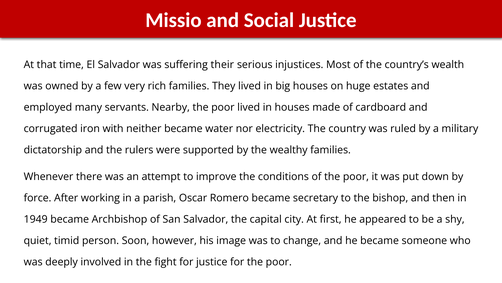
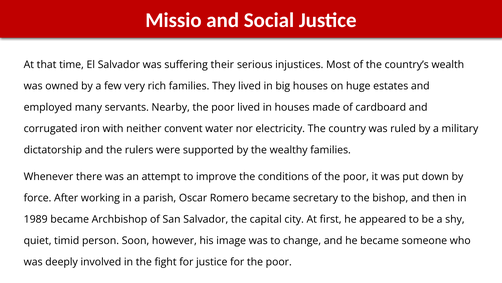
neither became: became -> convent
1949: 1949 -> 1989
